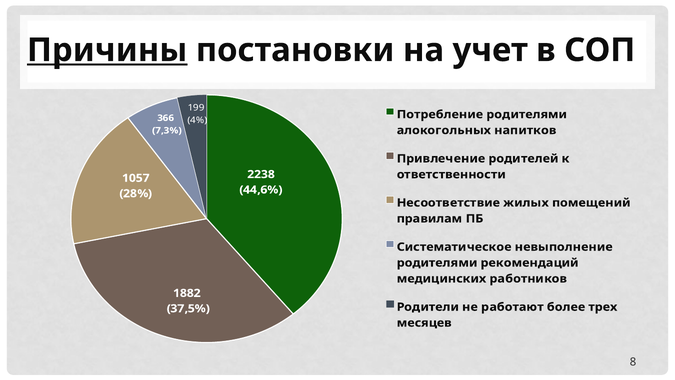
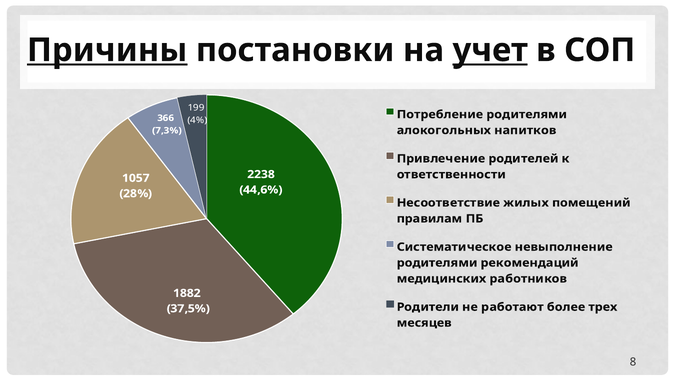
учет underline: none -> present
